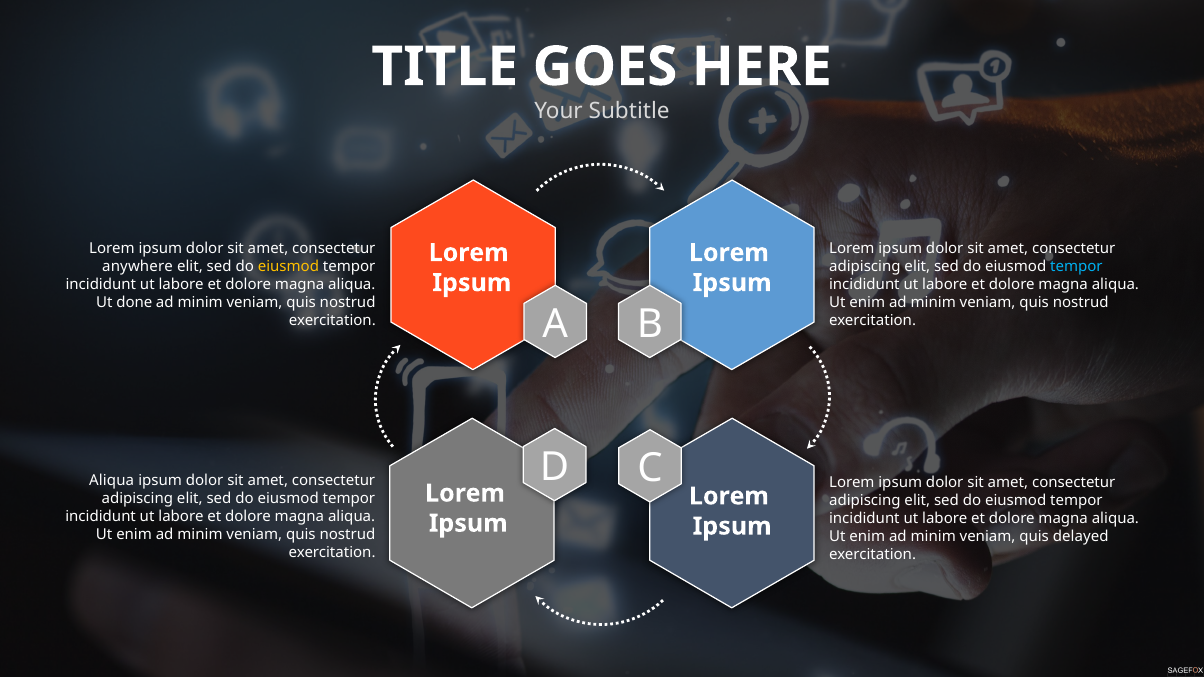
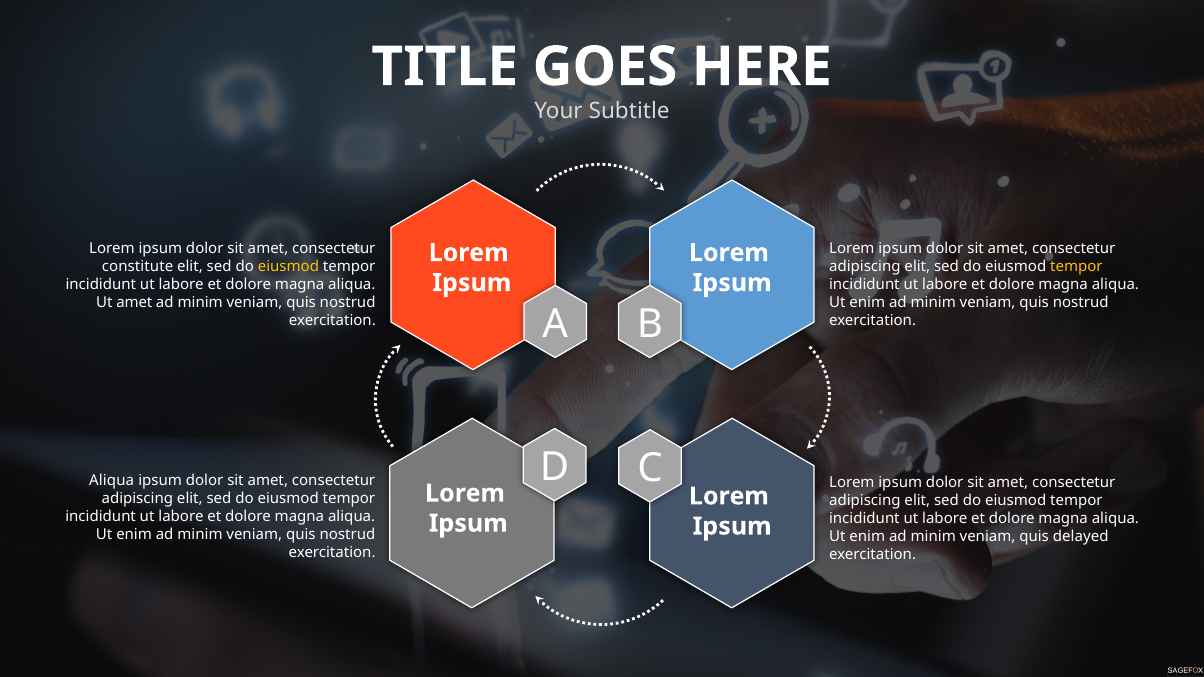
anywhere: anywhere -> constitute
tempor at (1076, 266) colour: light blue -> yellow
Ut done: done -> amet
